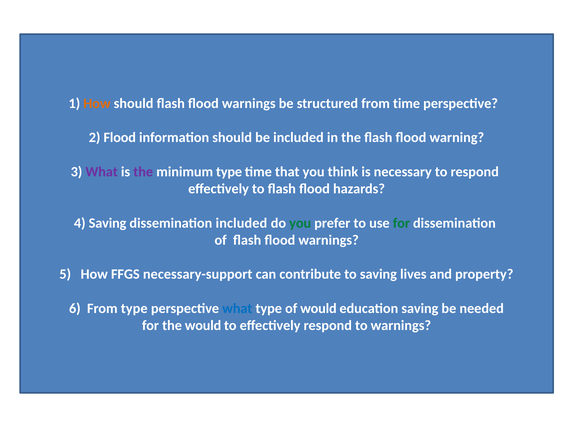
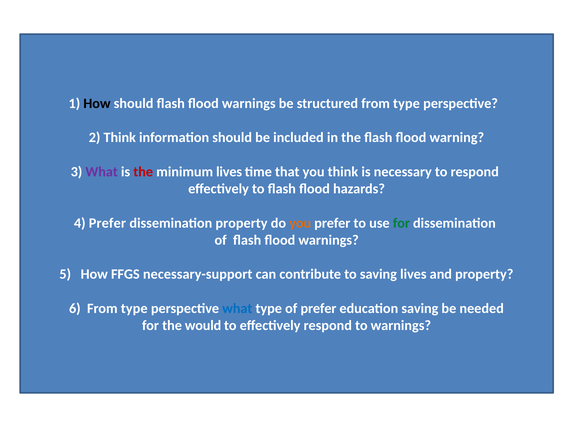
How at (97, 103) colour: orange -> black
time at (407, 103): time -> type
2 Flood: Flood -> Think
the at (143, 172) colour: purple -> red
minimum type: type -> lives
4 Saving: Saving -> Prefer
dissemination included: included -> property
you at (300, 223) colour: green -> orange
of would: would -> prefer
